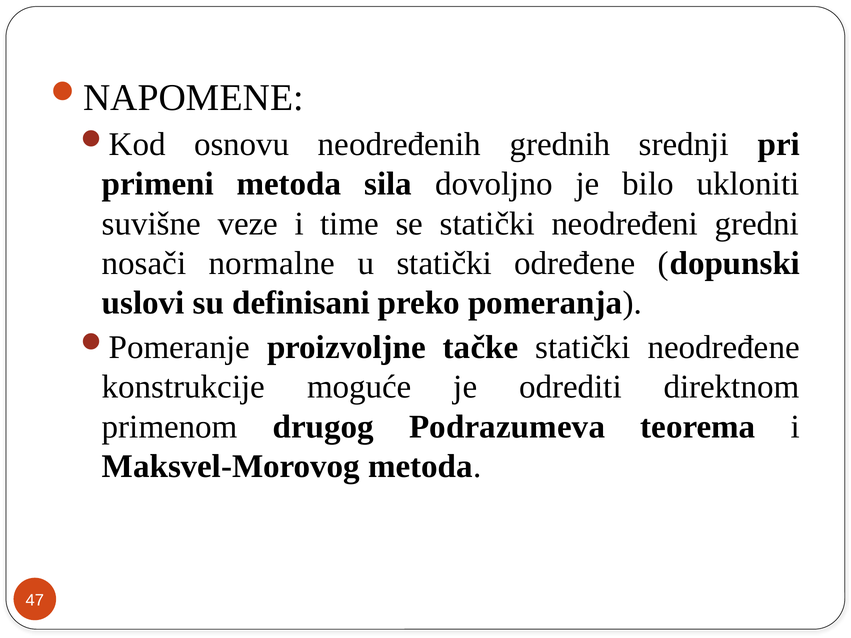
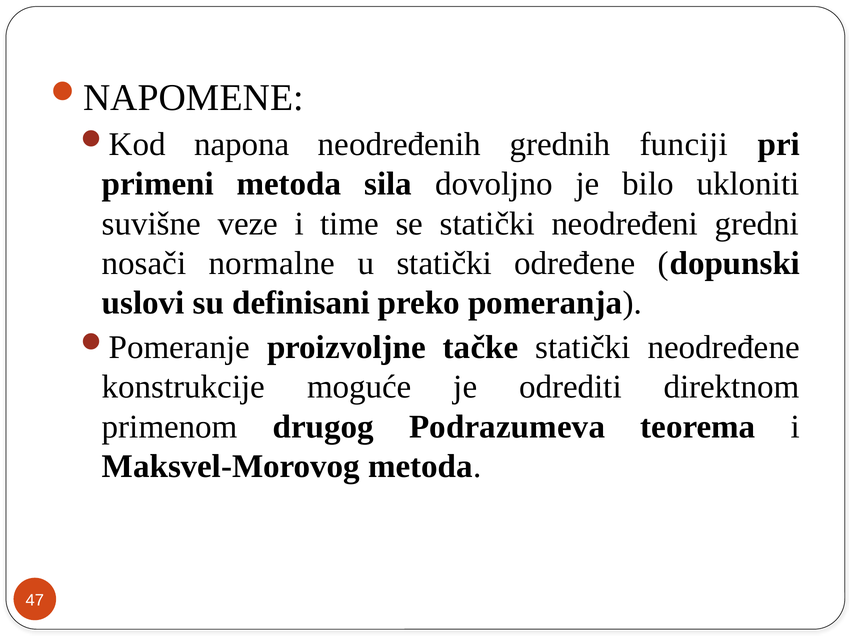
osnovu: osnovu -> napona
srednji: srednji -> funciji
